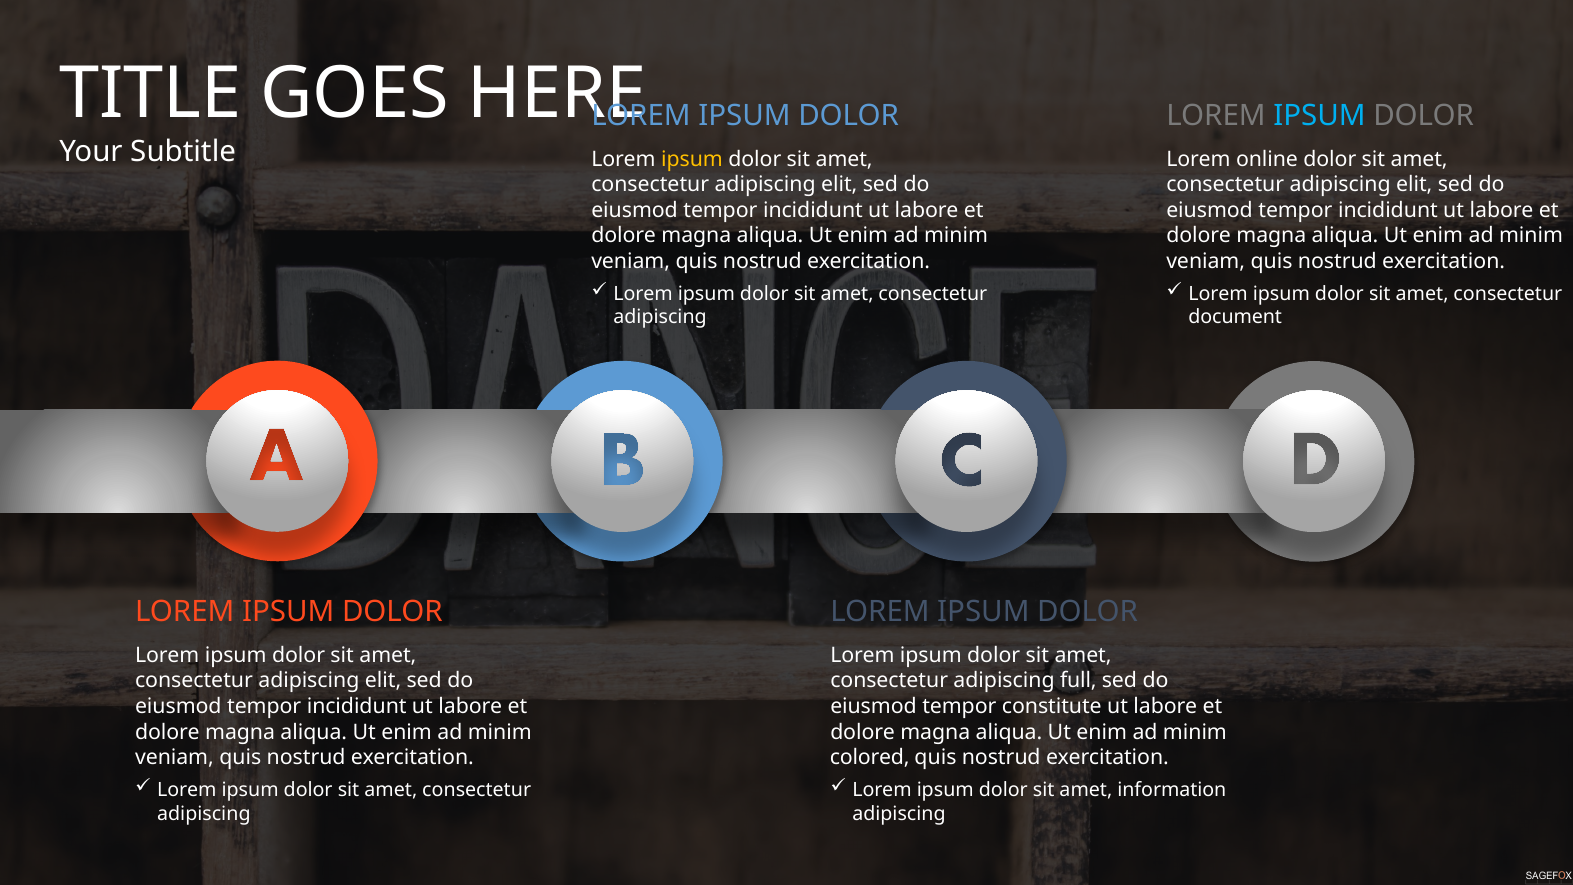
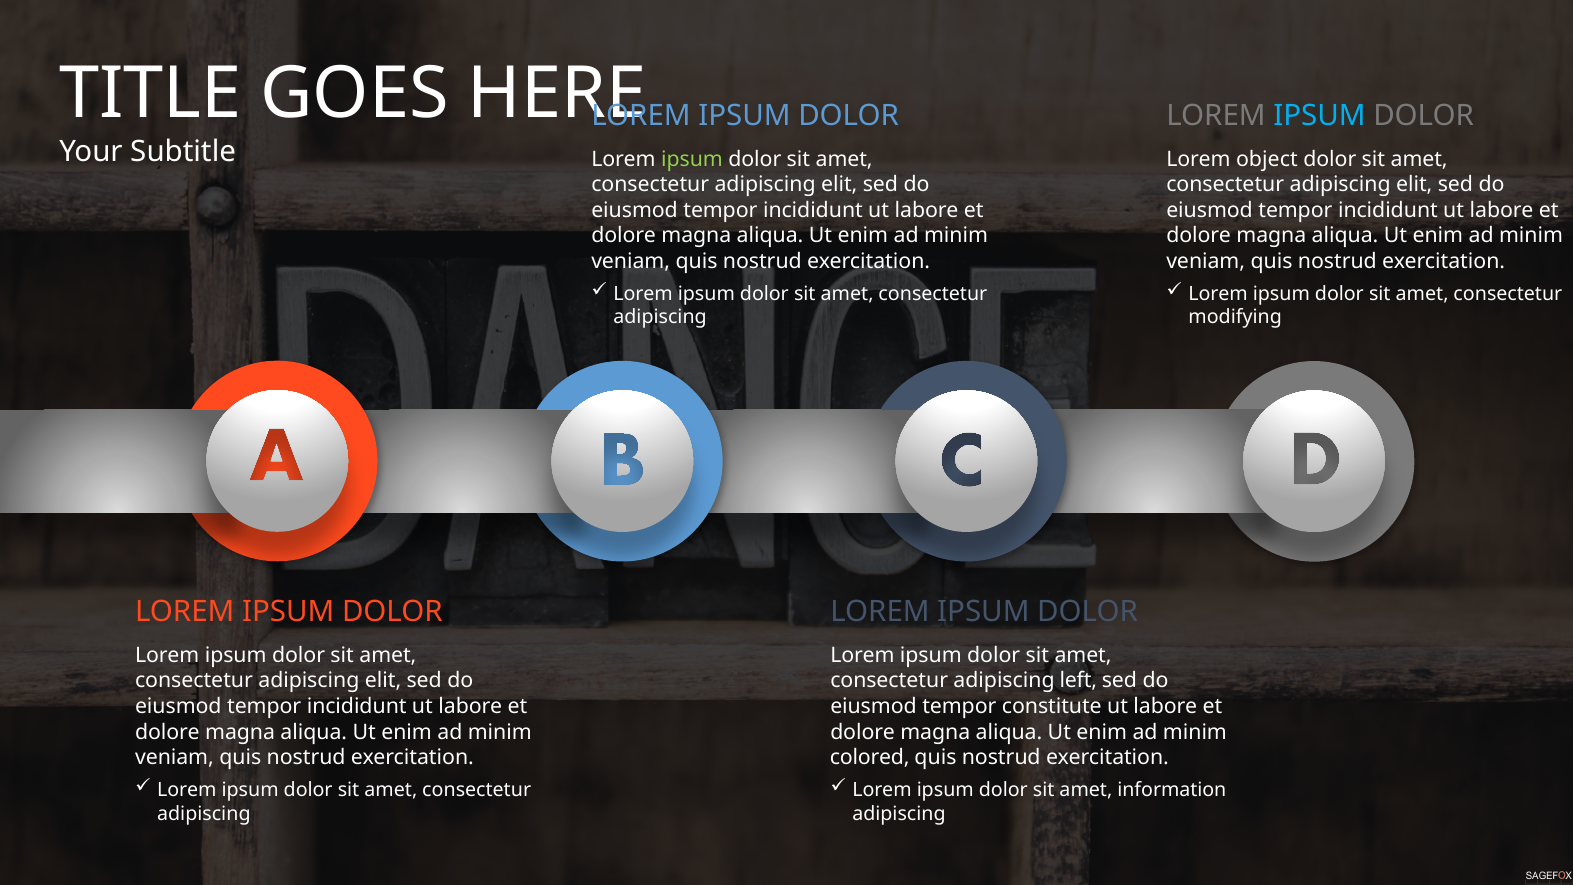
ipsum at (692, 159) colour: yellow -> light green
online: online -> object
document: document -> modifying
full: full -> left
